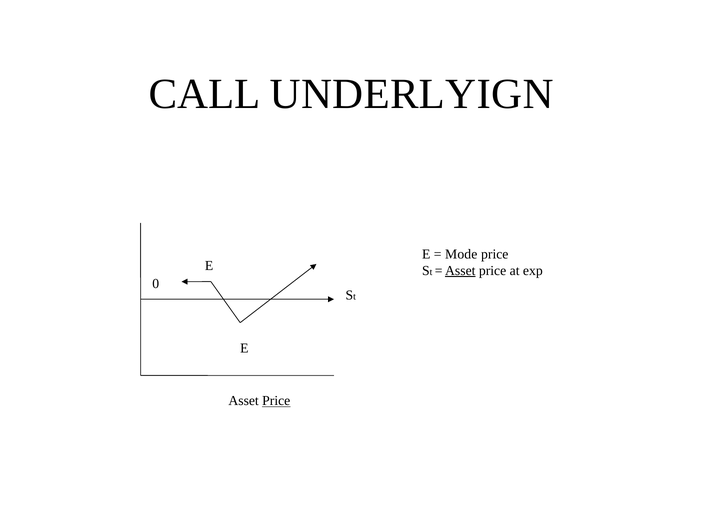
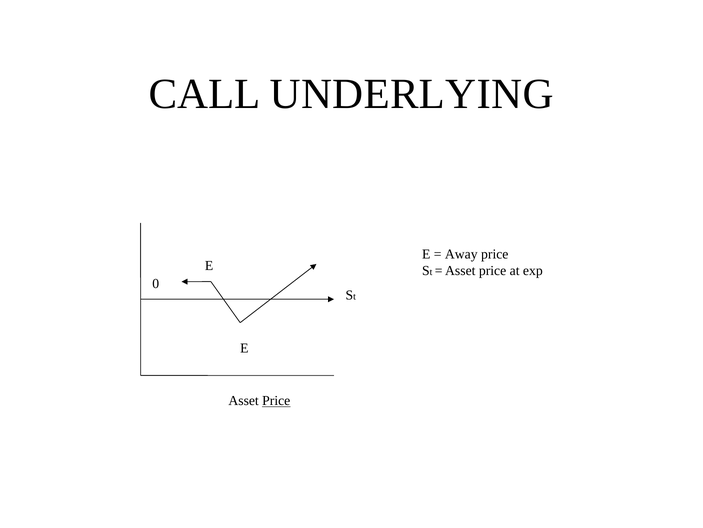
UNDERLYIGN: UNDERLYIGN -> UNDERLYING
Mode: Mode -> Away
Asset at (460, 270) underline: present -> none
